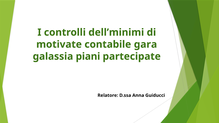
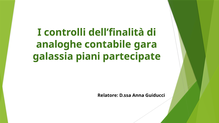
dell’minimi: dell’minimi -> dell’finalità
motivate: motivate -> analoghe
